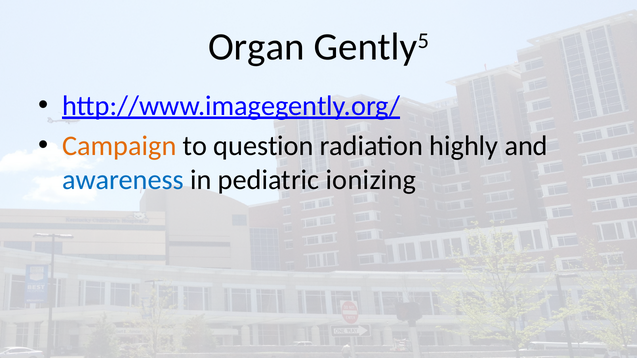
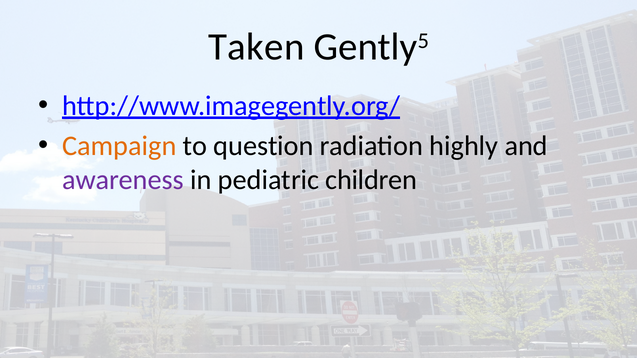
Organ: Organ -> Taken
awareness colour: blue -> purple
ionizing: ionizing -> children
